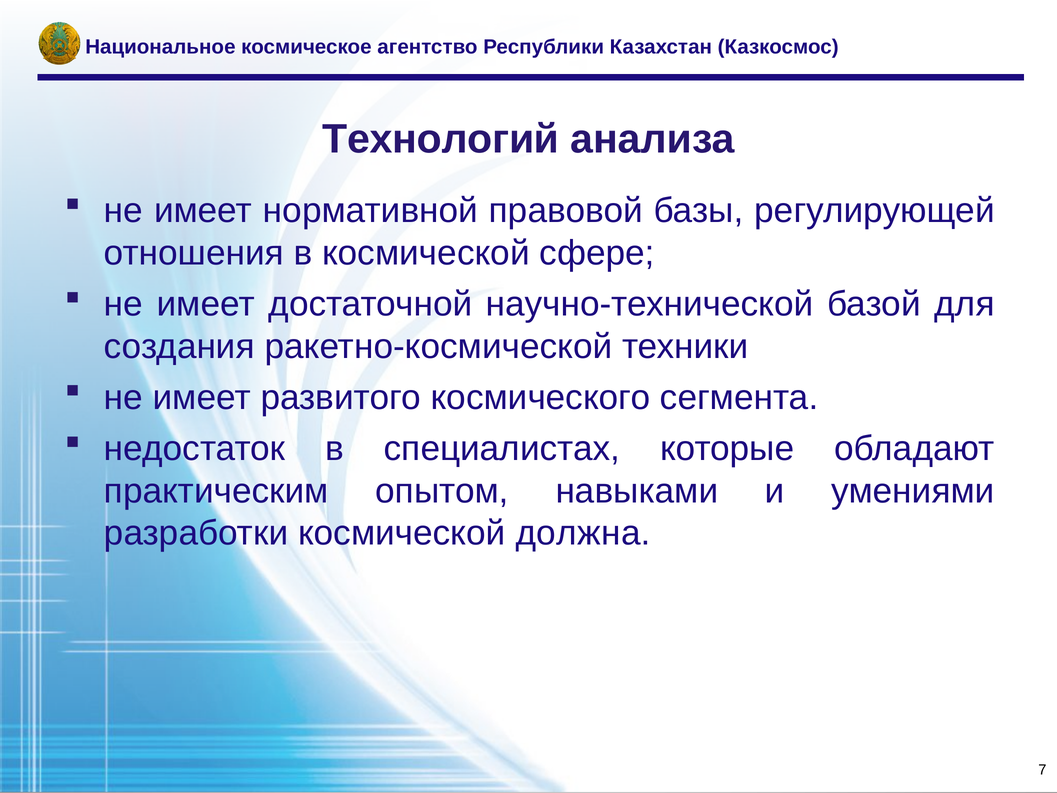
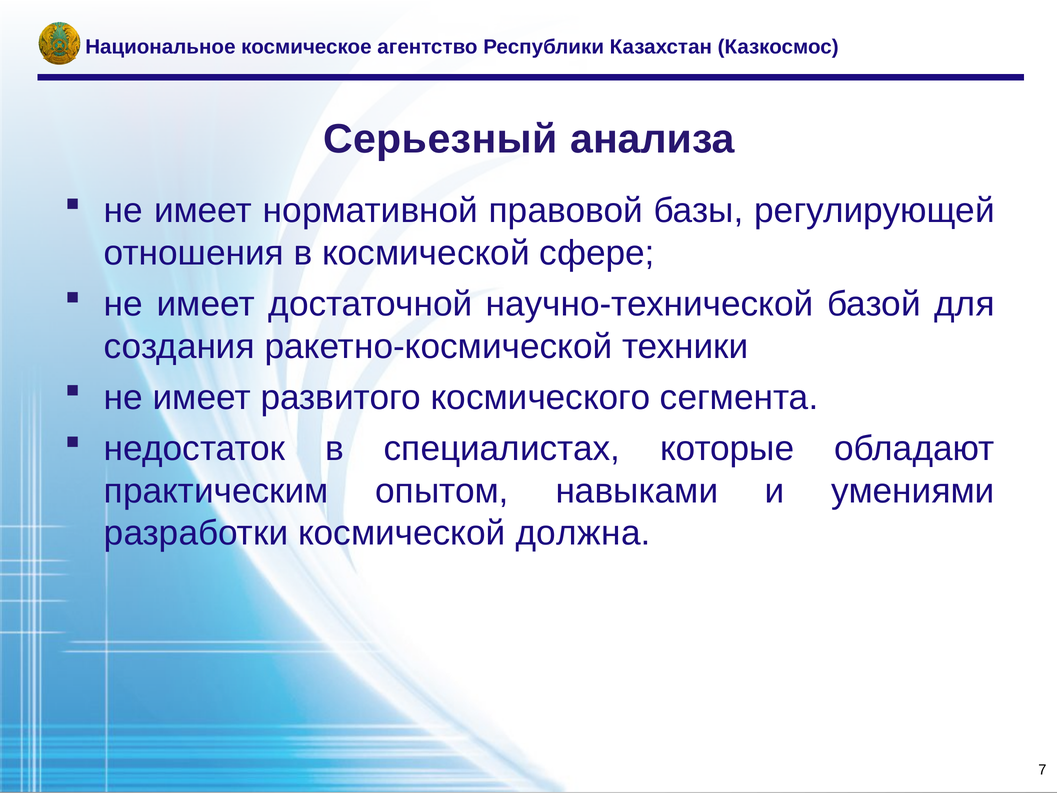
Технологий: Технологий -> Серьезный
